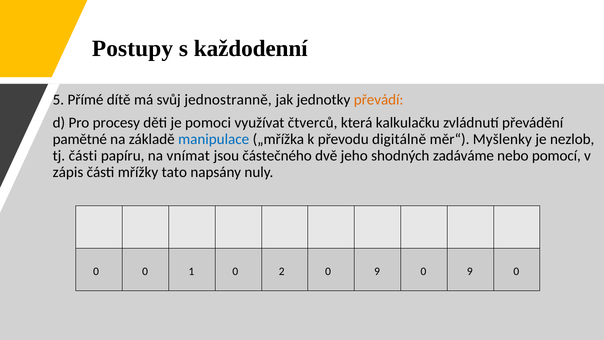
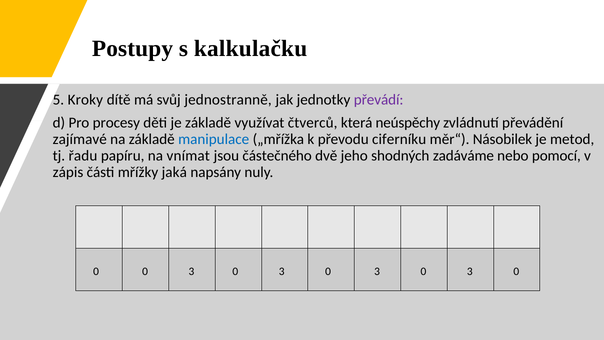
každodenní: každodenní -> kalkulačku
Přímé: Přímé -> Kroky
převádí colour: orange -> purple
je pomoci: pomoci -> základě
kalkulačku: kalkulačku -> neúspěchy
pamětné: pamětné -> zajímavé
digitálně: digitálně -> ciferníku
Myšlenky: Myšlenky -> Násobilek
nezlob: nezlob -> metod
tj části: části -> řadu
tato: tato -> jaká
0 0 1: 1 -> 3
2 at (282, 271): 2 -> 3
9 at (377, 271): 9 -> 3
9 at (470, 271): 9 -> 3
